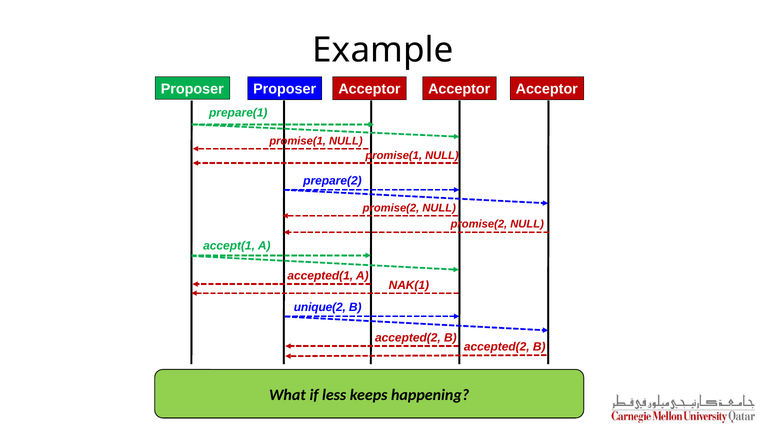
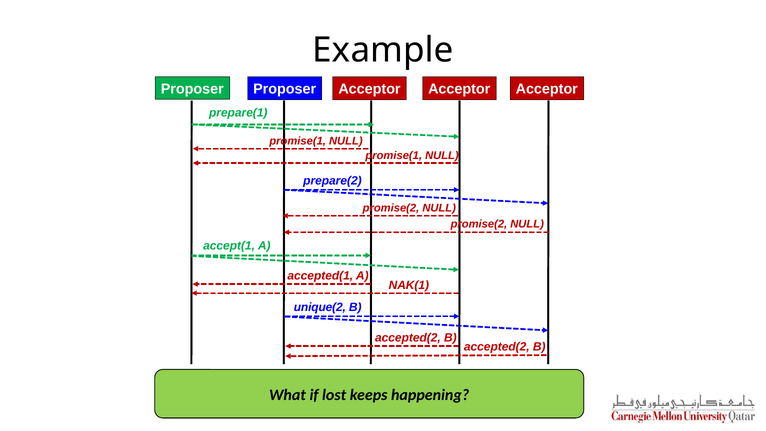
less: less -> lost
